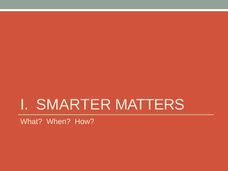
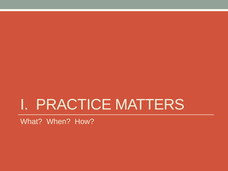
SMARTER: SMARTER -> PRACTICE
